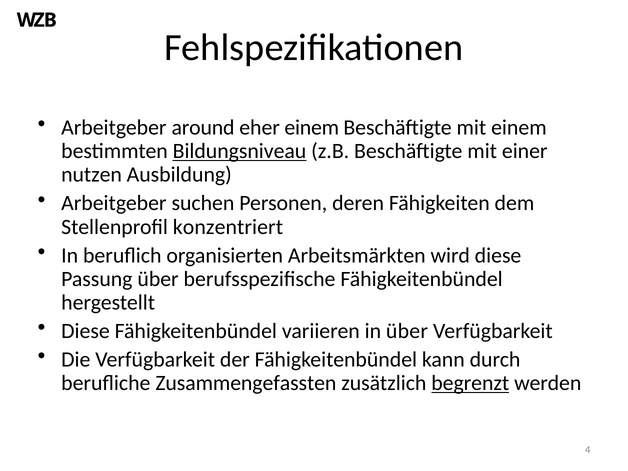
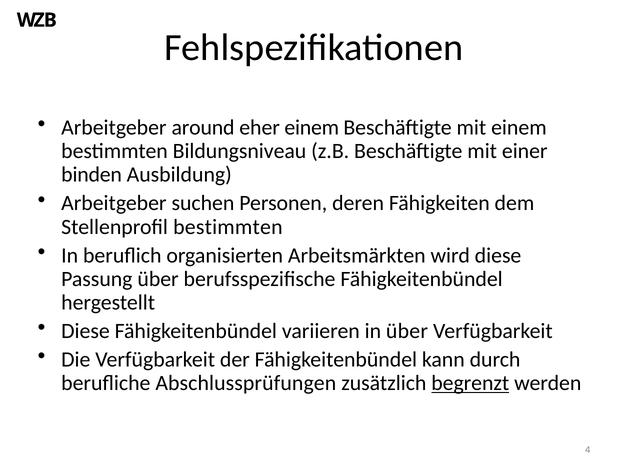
Bildungsniveau underline: present -> none
nutzen: nutzen -> binden
Stellenprofil konzentriert: konzentriert -> bestimmten
Zusammengefassten: Zusammengefassten -> Abschlussprüfungen
